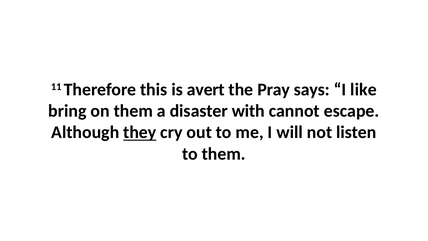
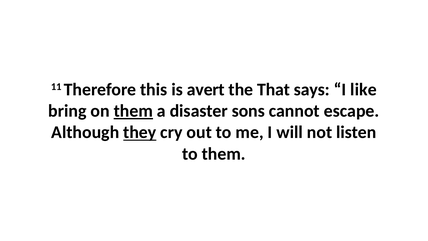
Pray: Pray -> That
them at (133, 111) underline: none -> present
with: with -> sons
